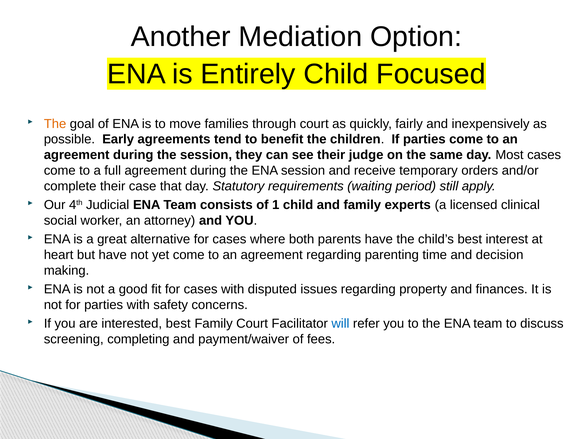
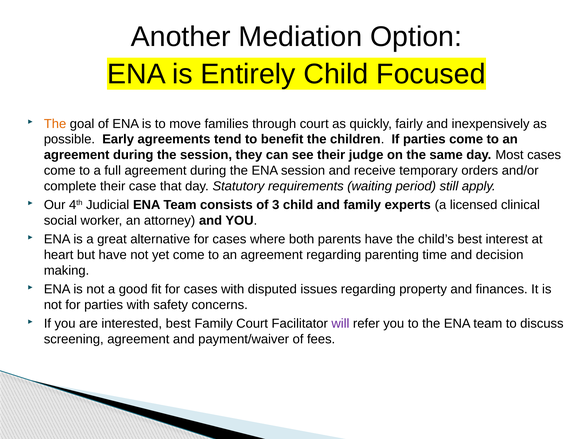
1: 1 -> 3
will colour: blue -> purple
screening completing: completing -> agreement
